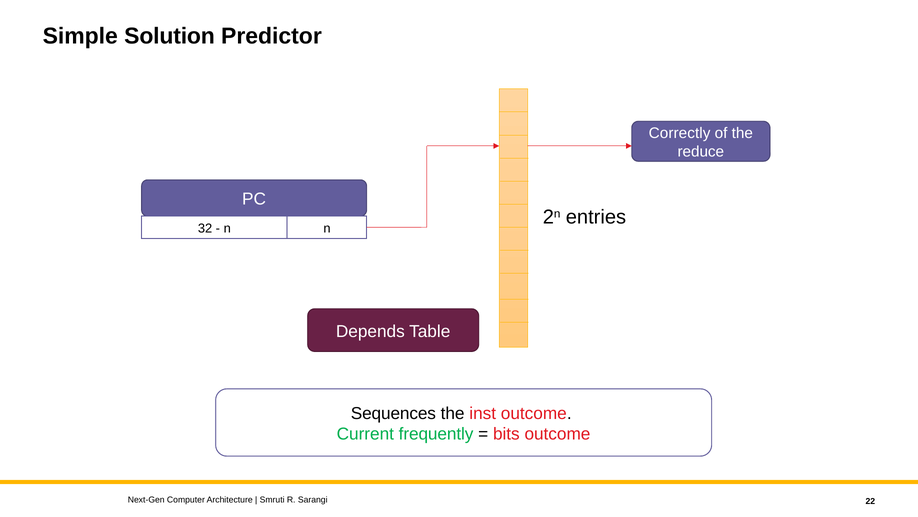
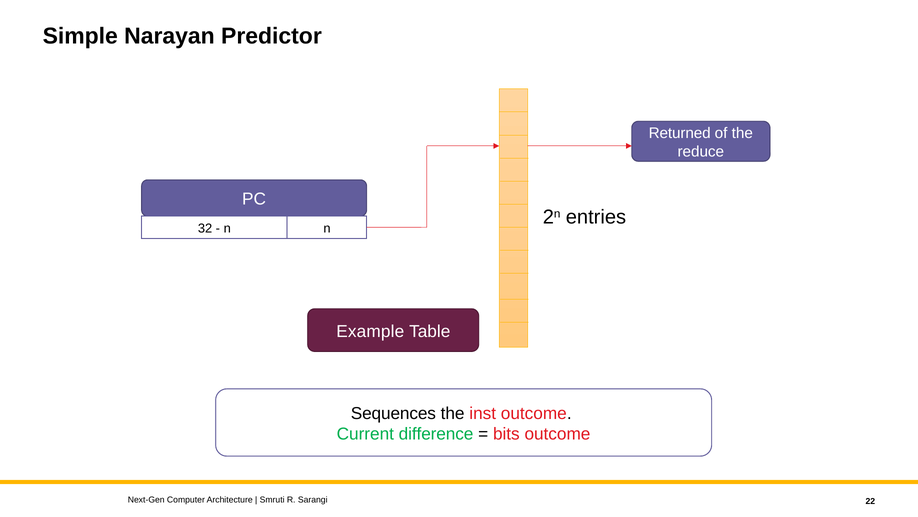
Solution: Solution -> Narayan
Correctly: Correctly -> Returned
Depends: Depends -> Example
frequently: frequently -> difference
